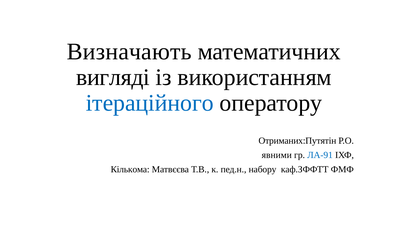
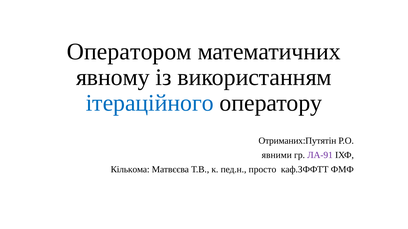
Визначають: Визначають -> Оператором
вигляді: вигляді -> явному
ЛА-91 colour: blue -> purple
набору: набору -> просто
